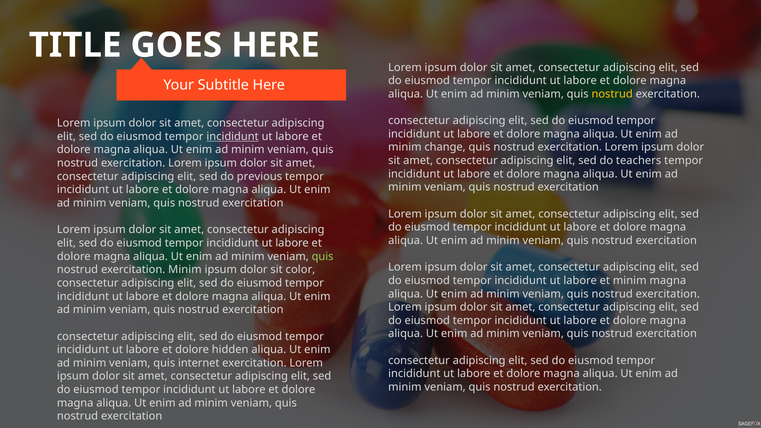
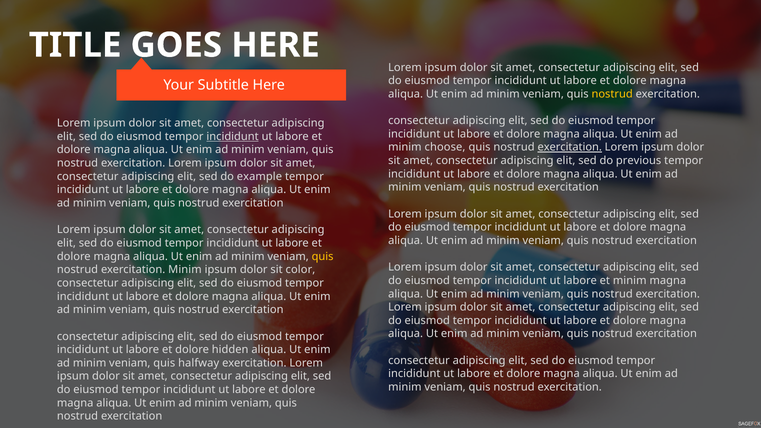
change: change -> choose
exercitation at (570, 147) underline: none -> present
teachers: teachers -> previous
previous: previous -> example
quis at (323, 256) colour: light green -> yellow
internet: internet -> halfway
